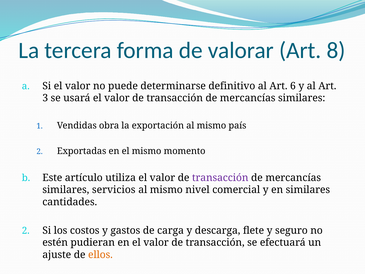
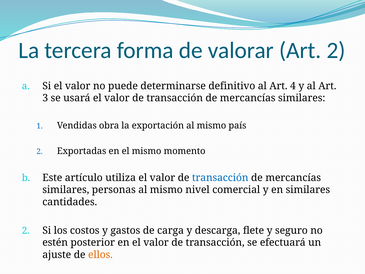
Art 8: 8 -> 2
6: 6 -> 4
transacción at (220, 178) colour: purple -> blue
servicios: servicios -> personas
pudieran: pudieran -> posterior
